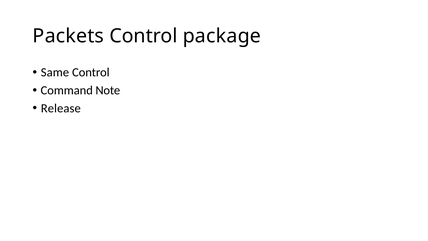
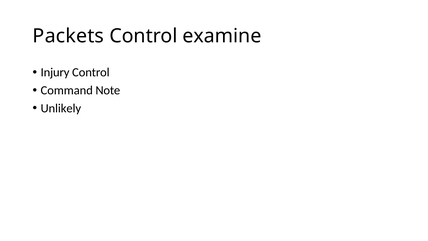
package: package -> examine
Same: Same -> Injury
Release: Release -> Unlikely
